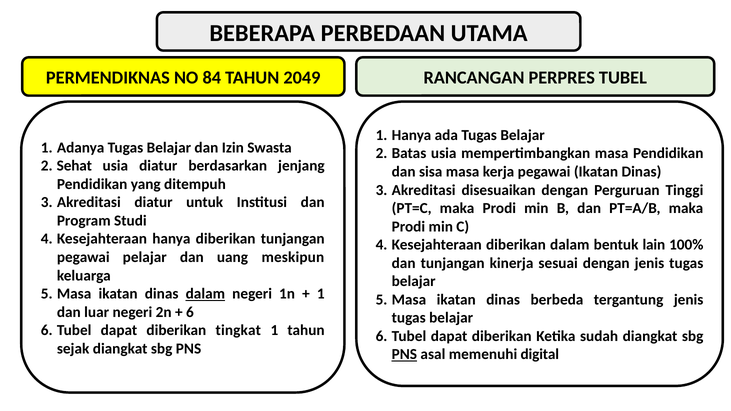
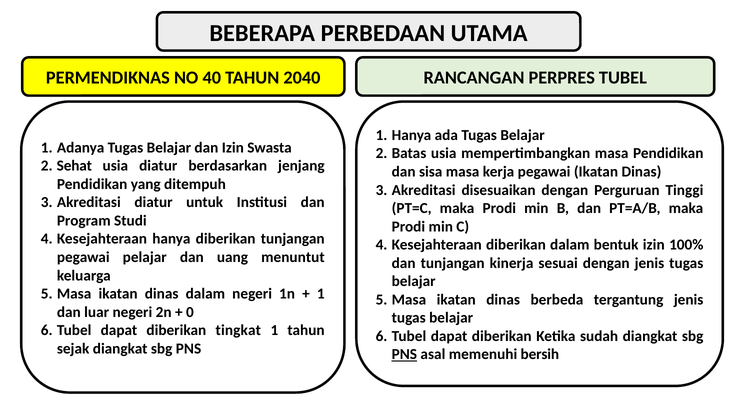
84: 84 -> 40
2049: 2049 -> 2040
bentuk lain: lain -> izin
meskipun: meskipun -> menuntut
dalam at (205, 294) underline: present -> none
6 at (190, 312): 6 -> 0
digital: digital -> bersih
